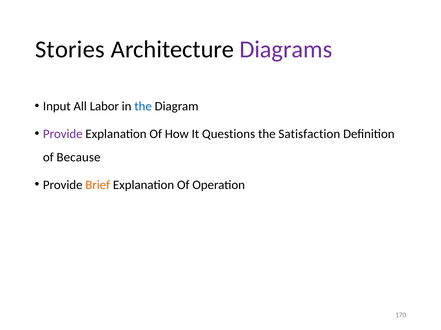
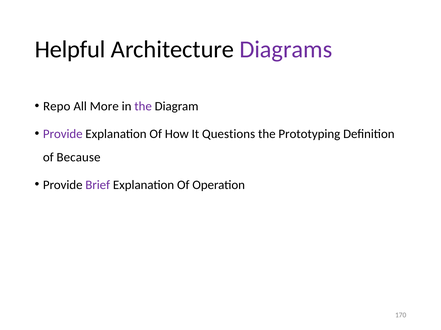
Stories: Stories -> Helpful
Input: Input -> Repo
Labor: Labor -> More
the at (143, 107) colour: blue -> purple
Satisfaction: Satisfaction -> Prototyping
Brief colour: orange -> purple
